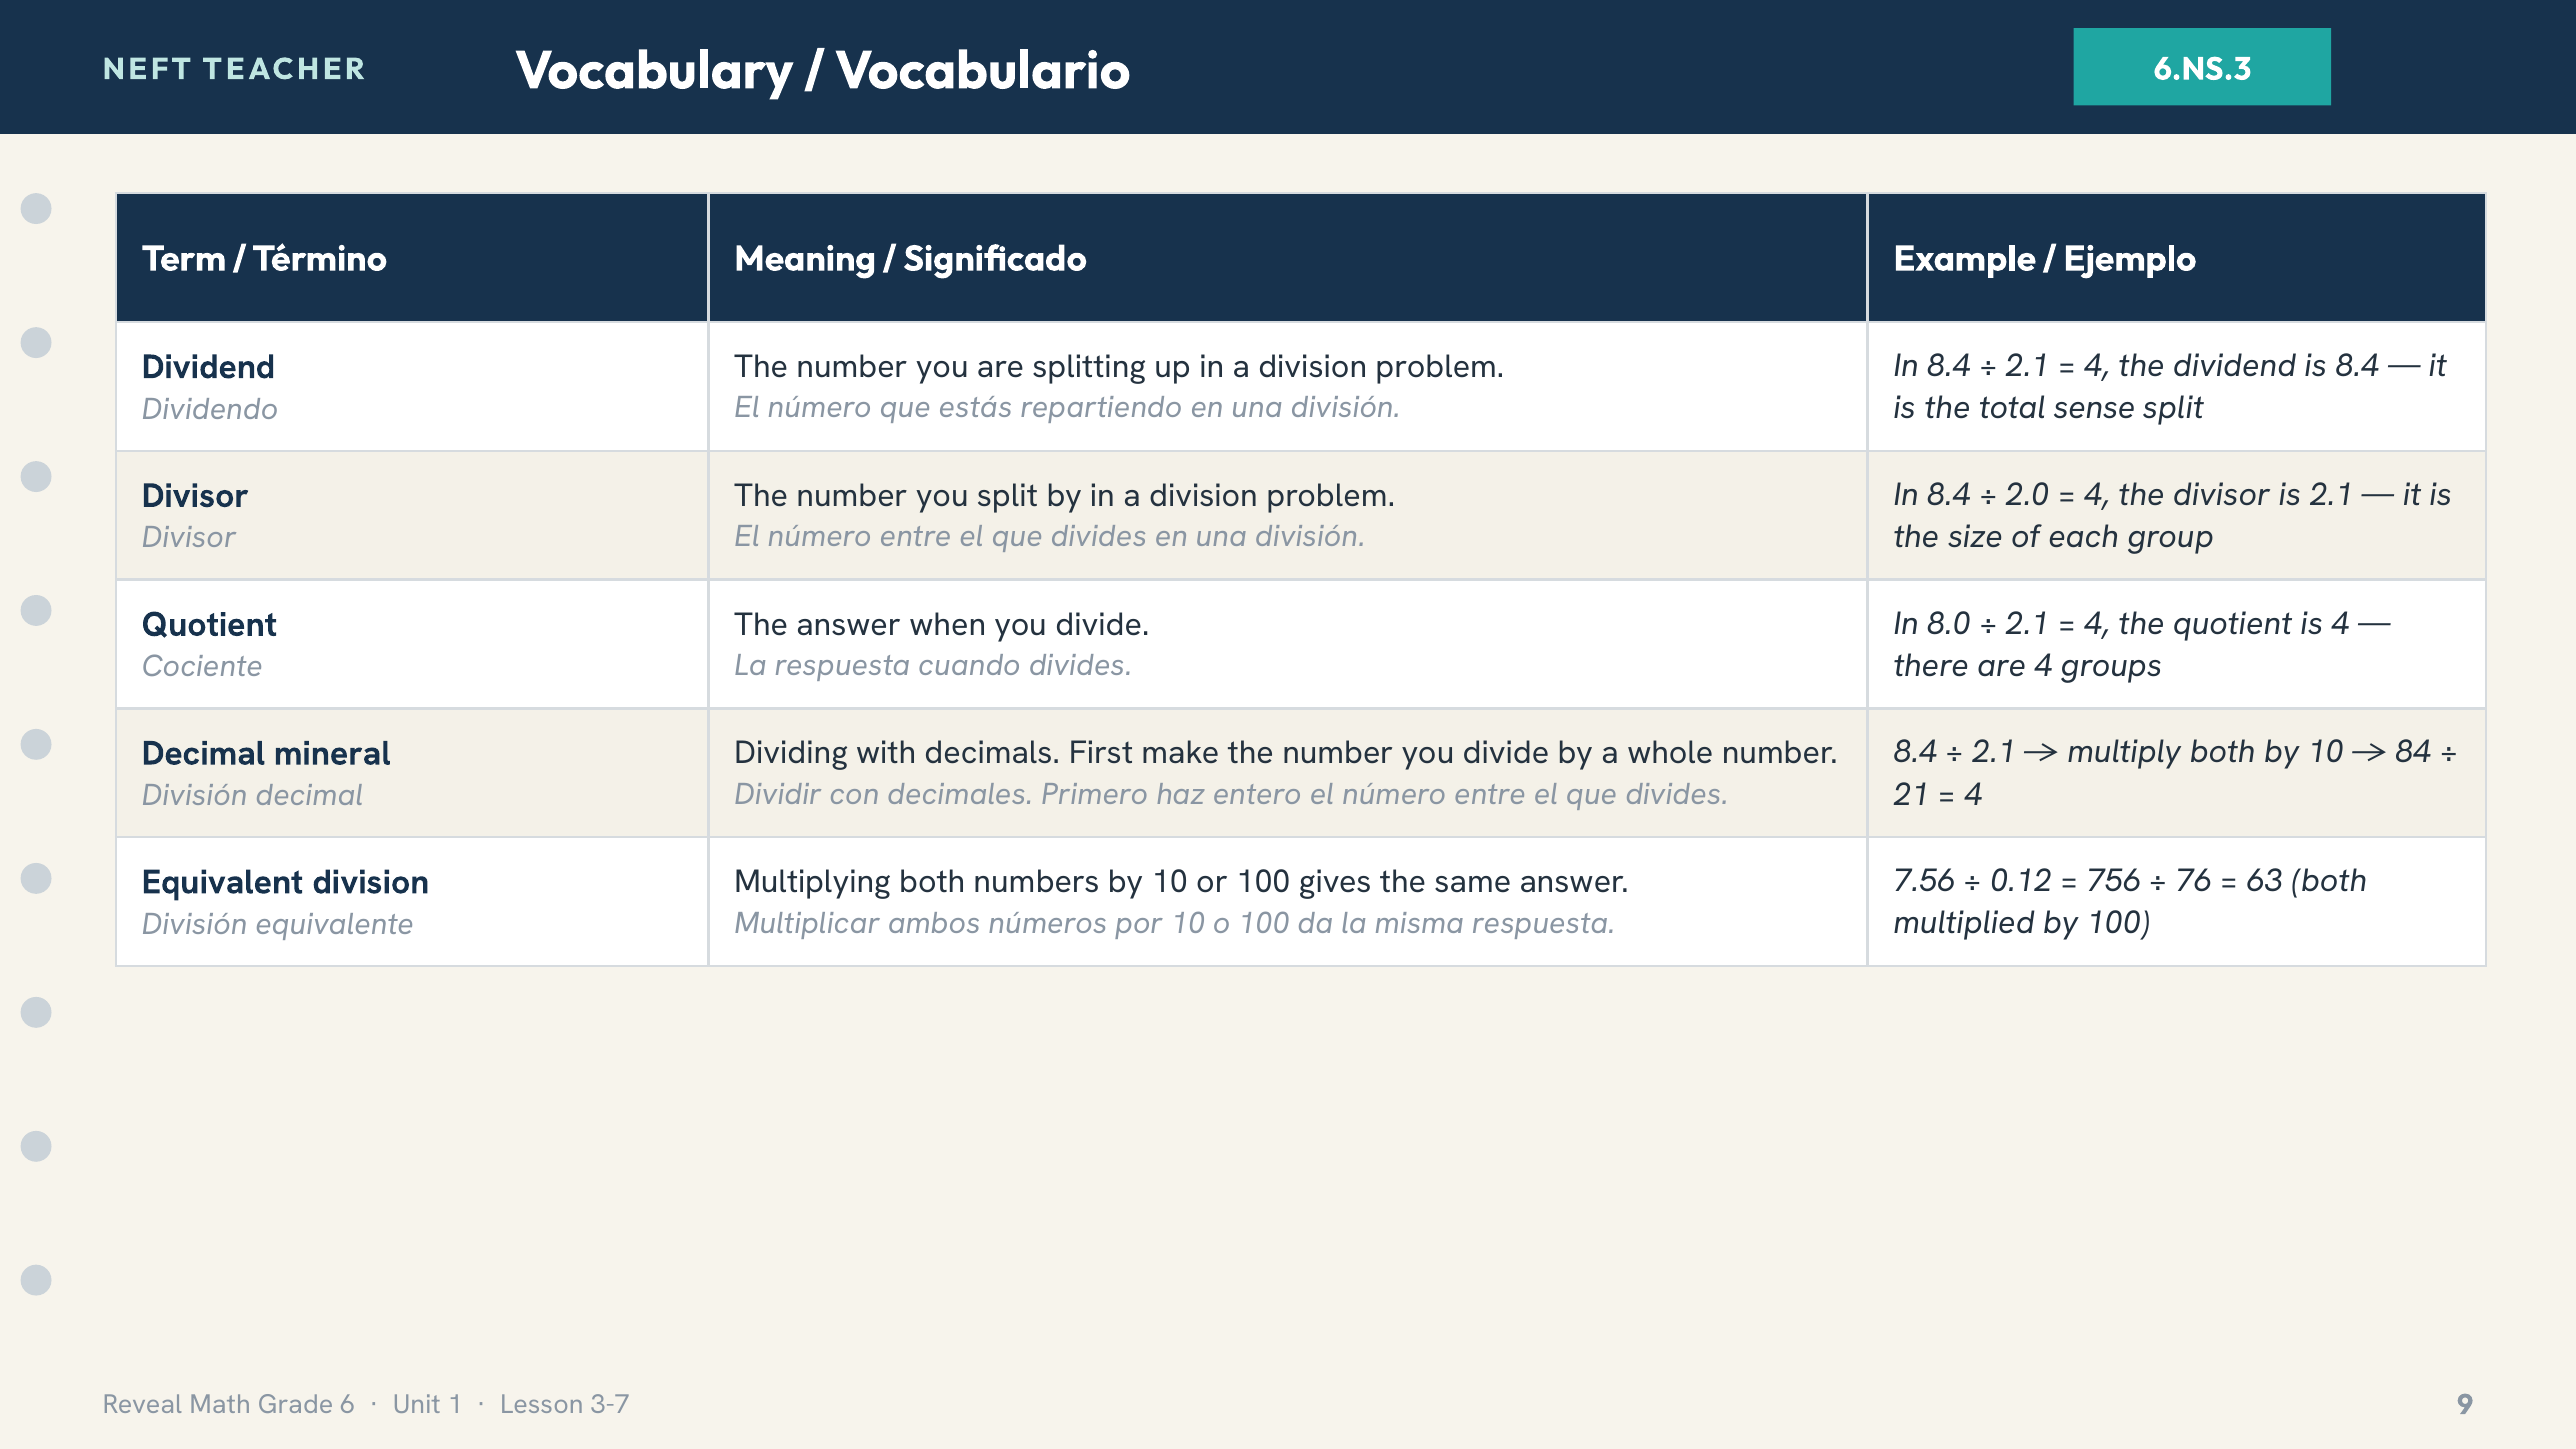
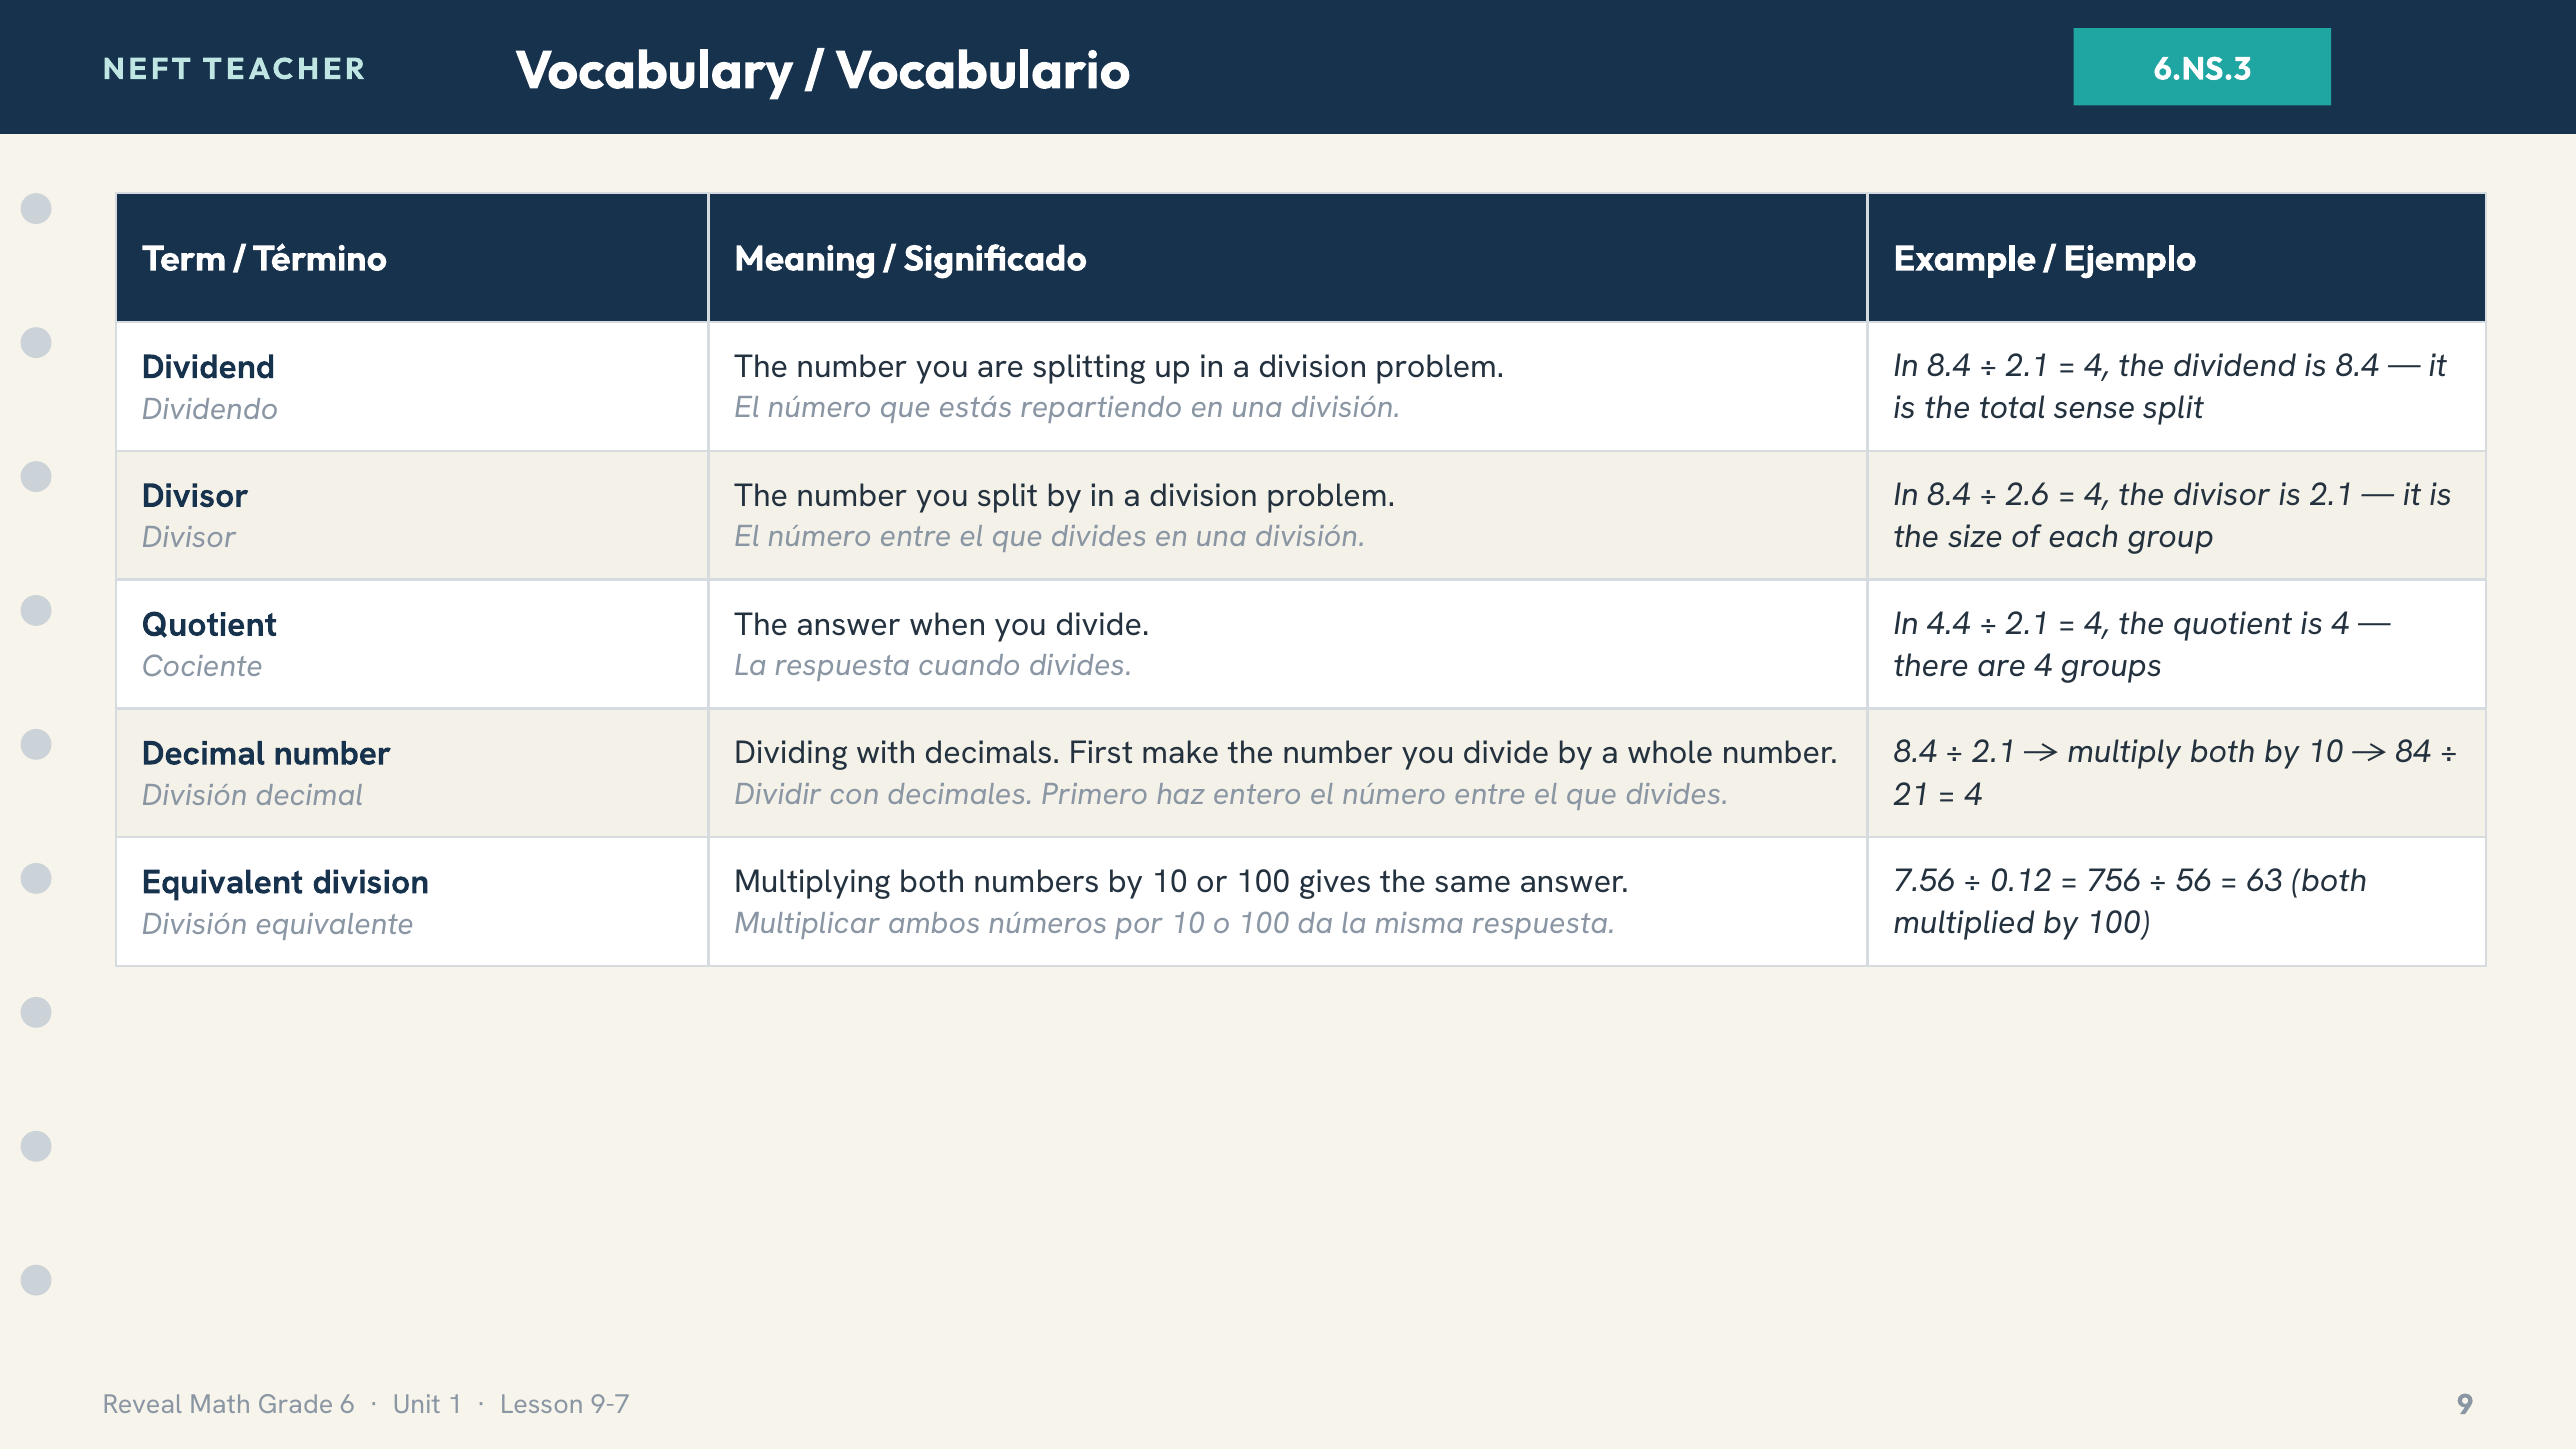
2.0: 2.0 -> 2.6
8.0: 8.0 -> 4.4
Decimal mineral: mineral -> number
76: 76 -> 56
3-7: 3-7 -> 9-7
